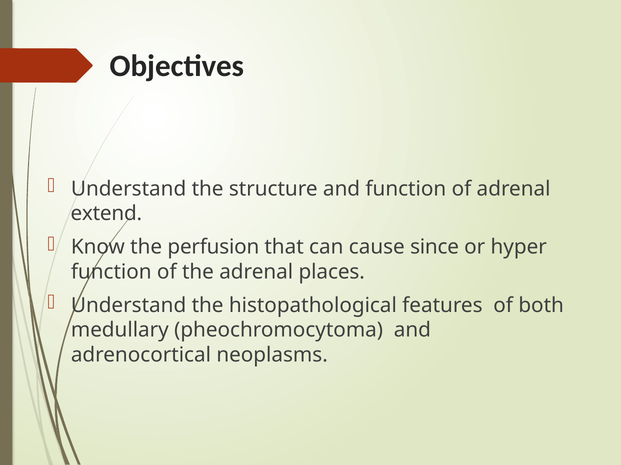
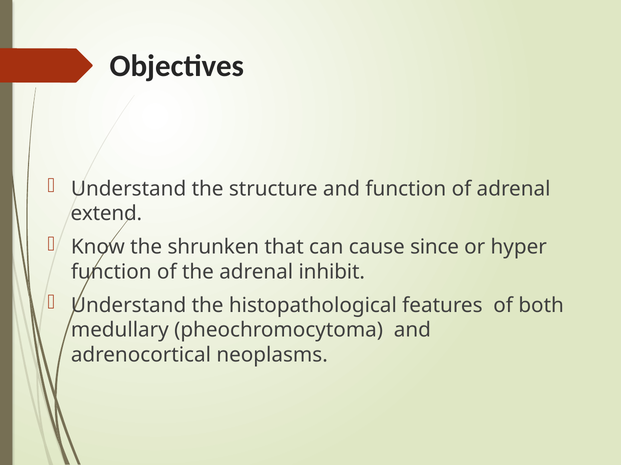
perfusion: perfusion -> shrunken
places: places -> inhibit
